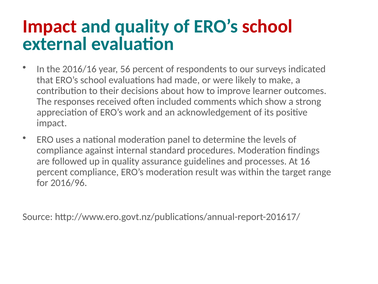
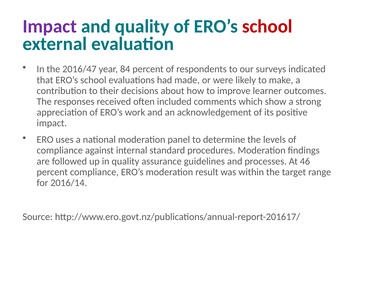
Impact at (50, 26) colour: red -> purple
2016/16: 2016/16 -> 2016/47
56: 56 -> 84
16: 16 -> 46
2016/96: 2016/96 -> 2016/14
